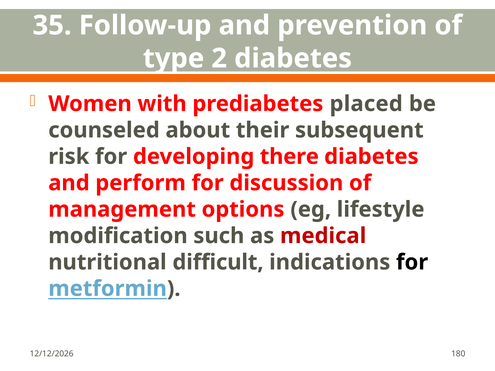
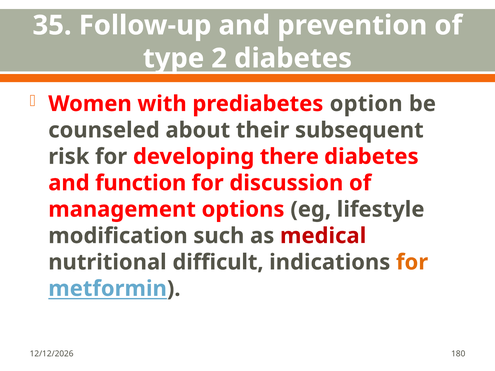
placed: placed -> option
perform: perform -> function
for at (412, 262) colour: black -> orange
